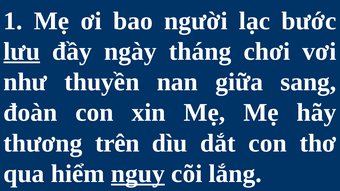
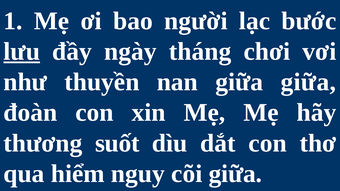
giữa sang: sang -> giữa
trên: trên -> suốt
nguy underline: present -> none
cõi lắng: lắng -> giữa
